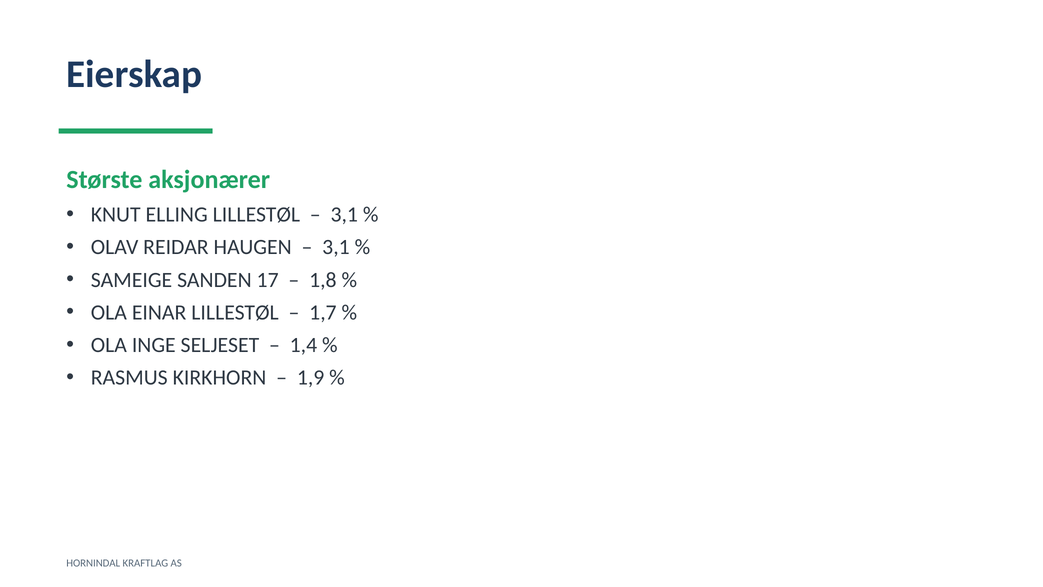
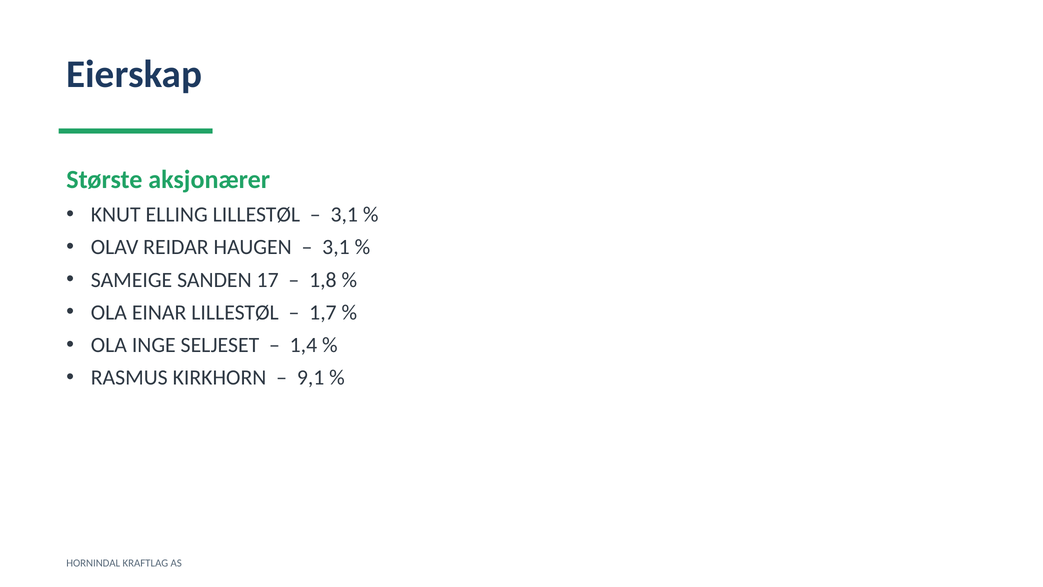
1,9: 1,9 -> 9,1
